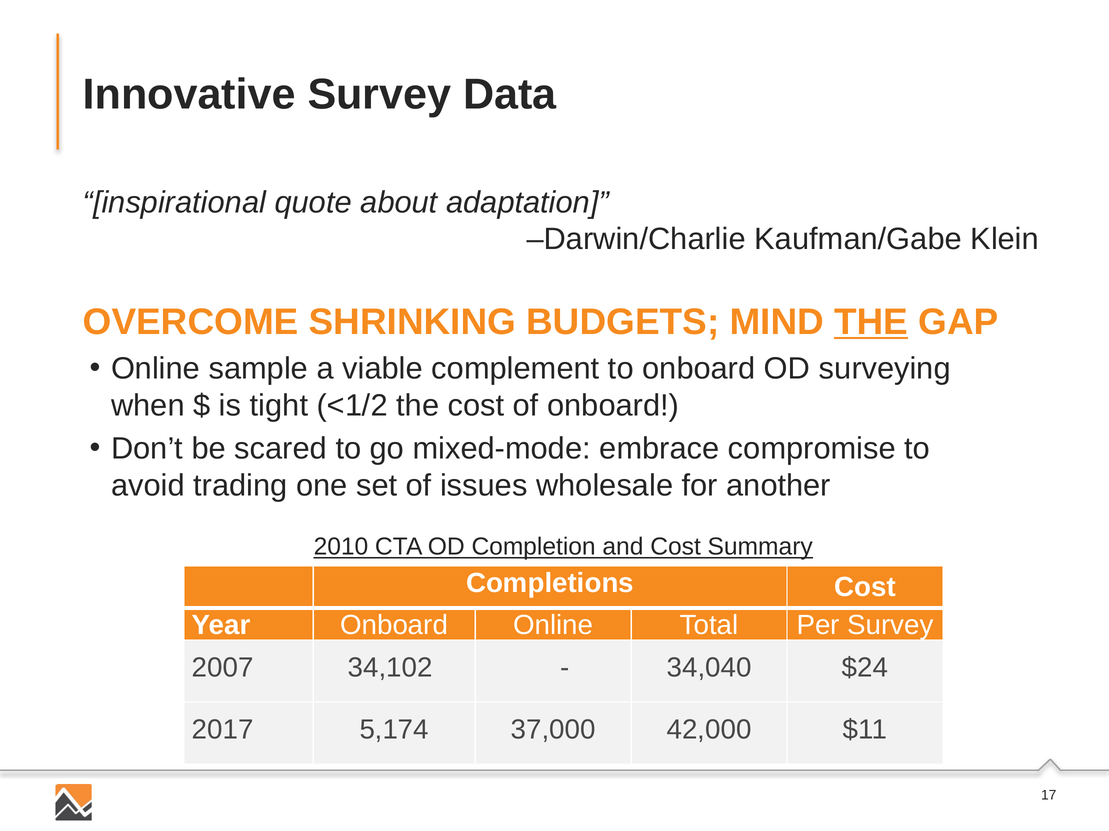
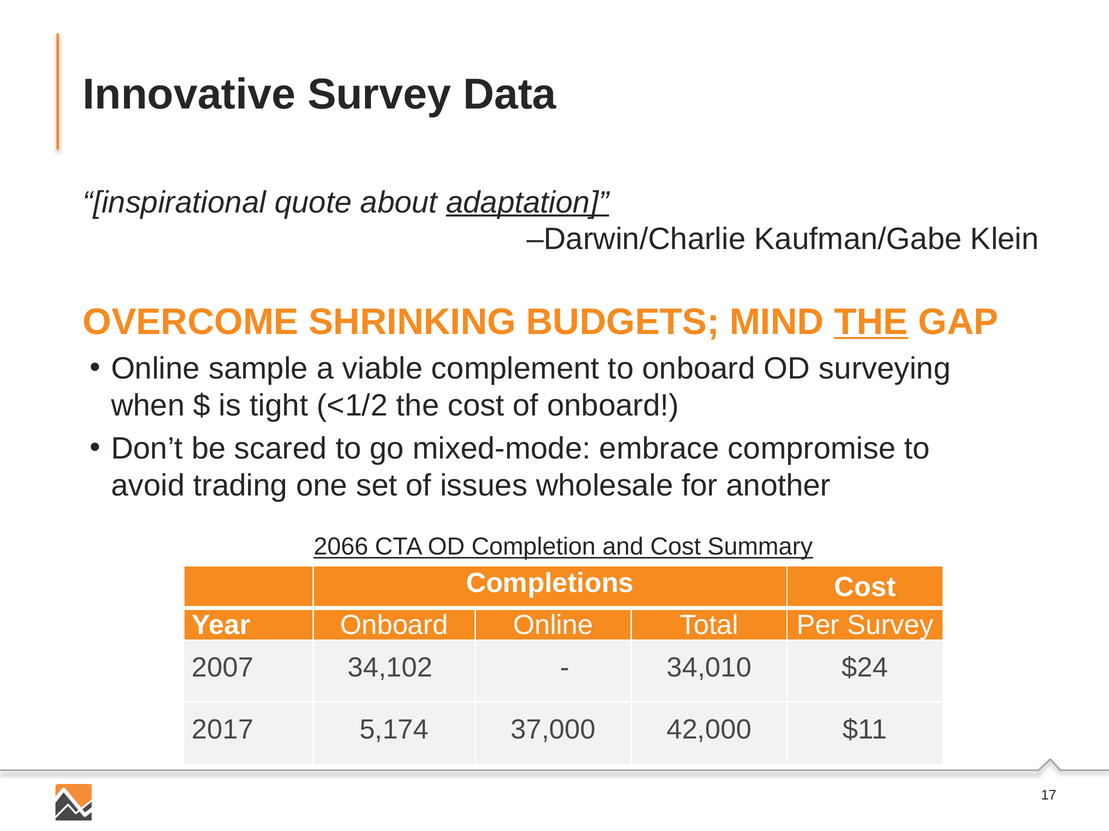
adaptation underline: none -> present
2010: 2010 -> 2066
34,040: 34,040 -> 34,010
